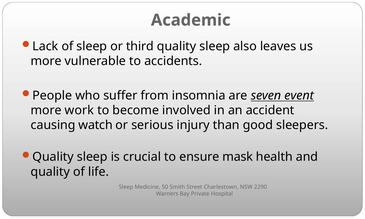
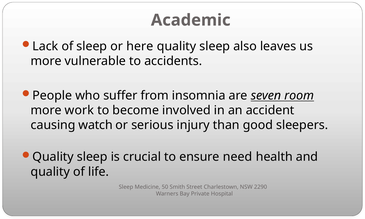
third: third -> here
event: event -> room
mask: mask -> need
